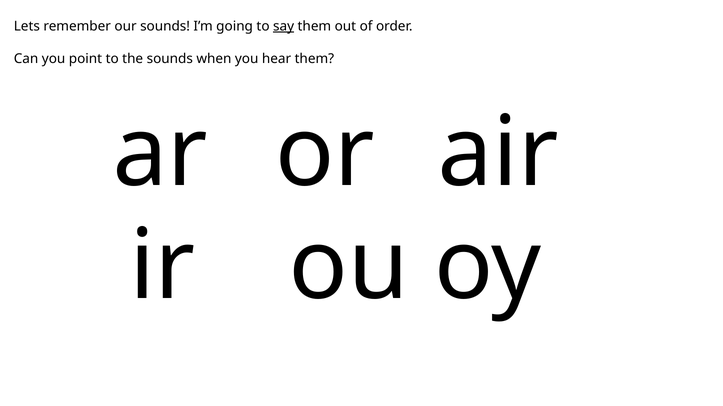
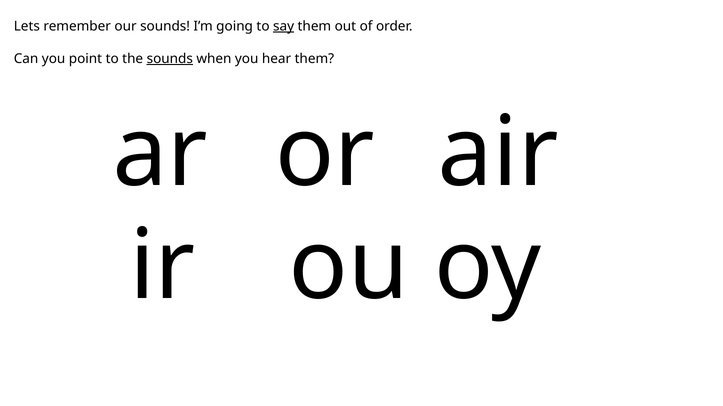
sounds at (170, 59) underline: none -> present
